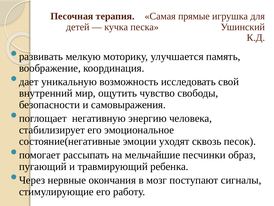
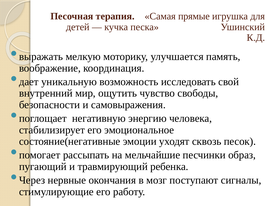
развивать: развивать -> выражать
